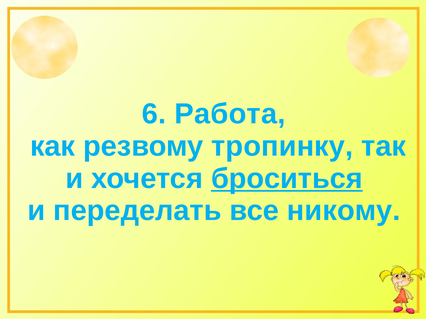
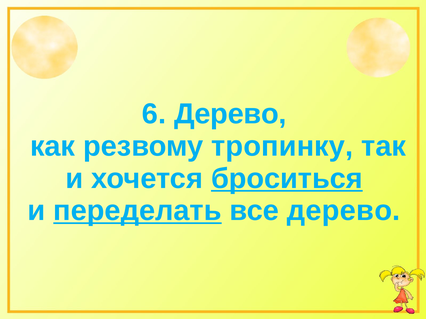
6 Работа: Работа -> Дерево
переделать underline: none -> present
все никому: никому -> дерево
